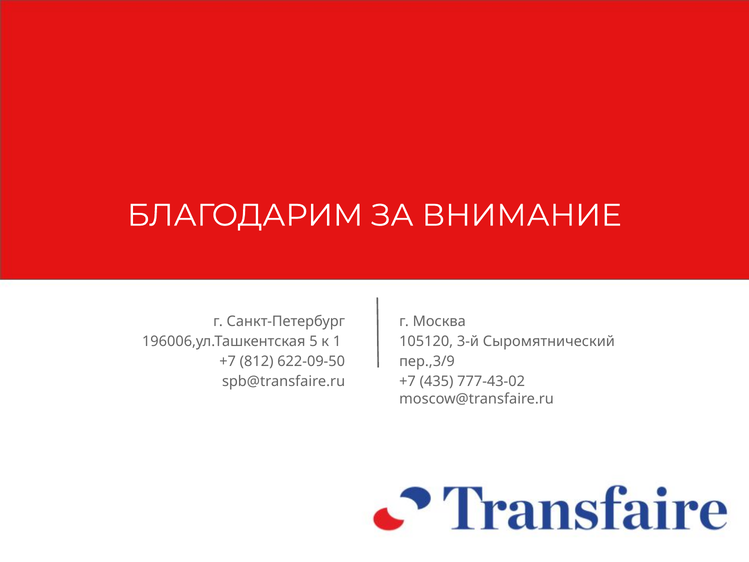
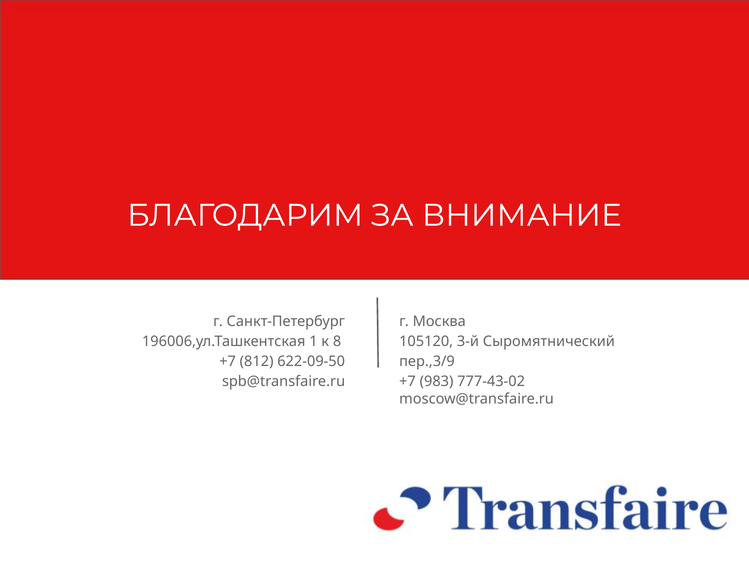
5: 5 -> 1
1: 1 -> 8
435: 435 -> 983
